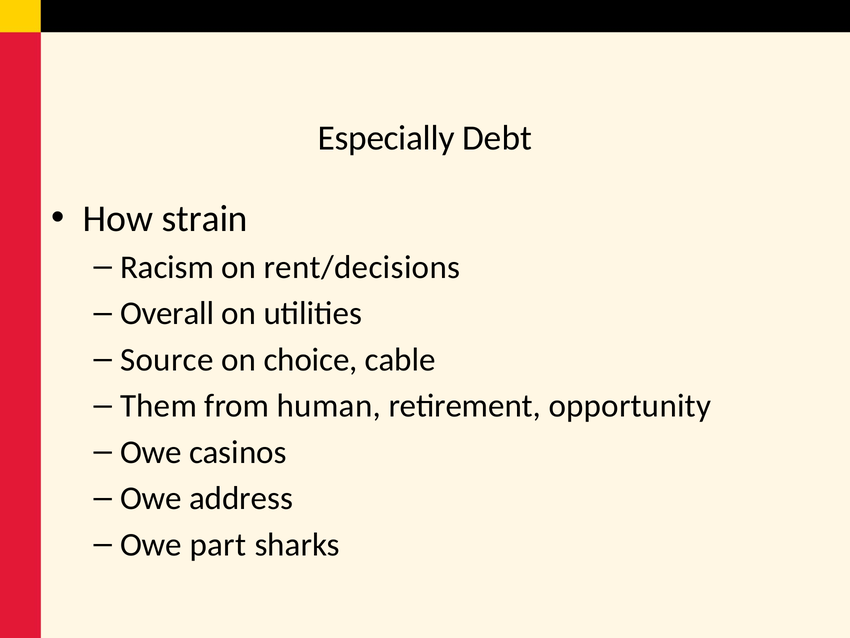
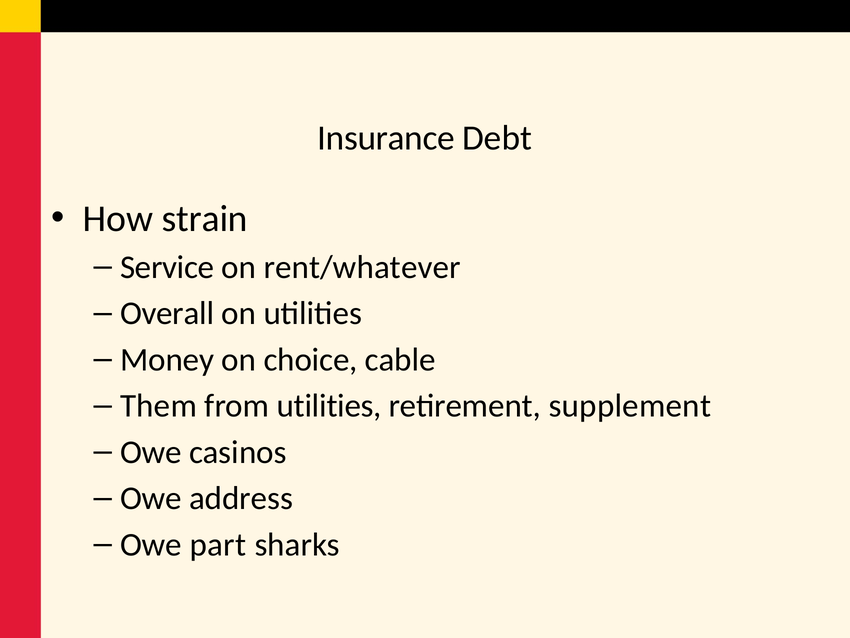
Especially: Especially -> Insurance
Racism: Racism -> Service
rent/decisions: rent/decisions -> rent/whatever
Source: Source -> Money
from human: human -> utilities
opportunity: opportunity -> supplement
